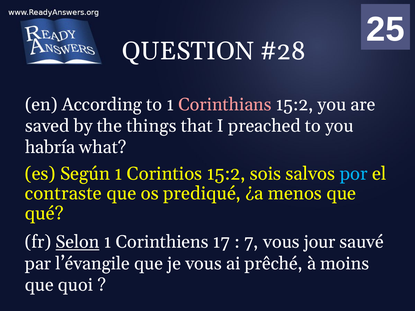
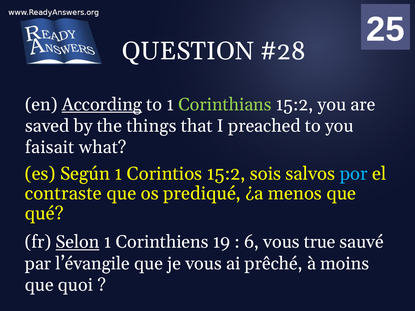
According underline: none -> present
Corinthians colour: pink -> light green
habría: habría -> faisait
Corinthiens 17: 17 -> 19
7: 7 -> 6
jour: jour -> true
